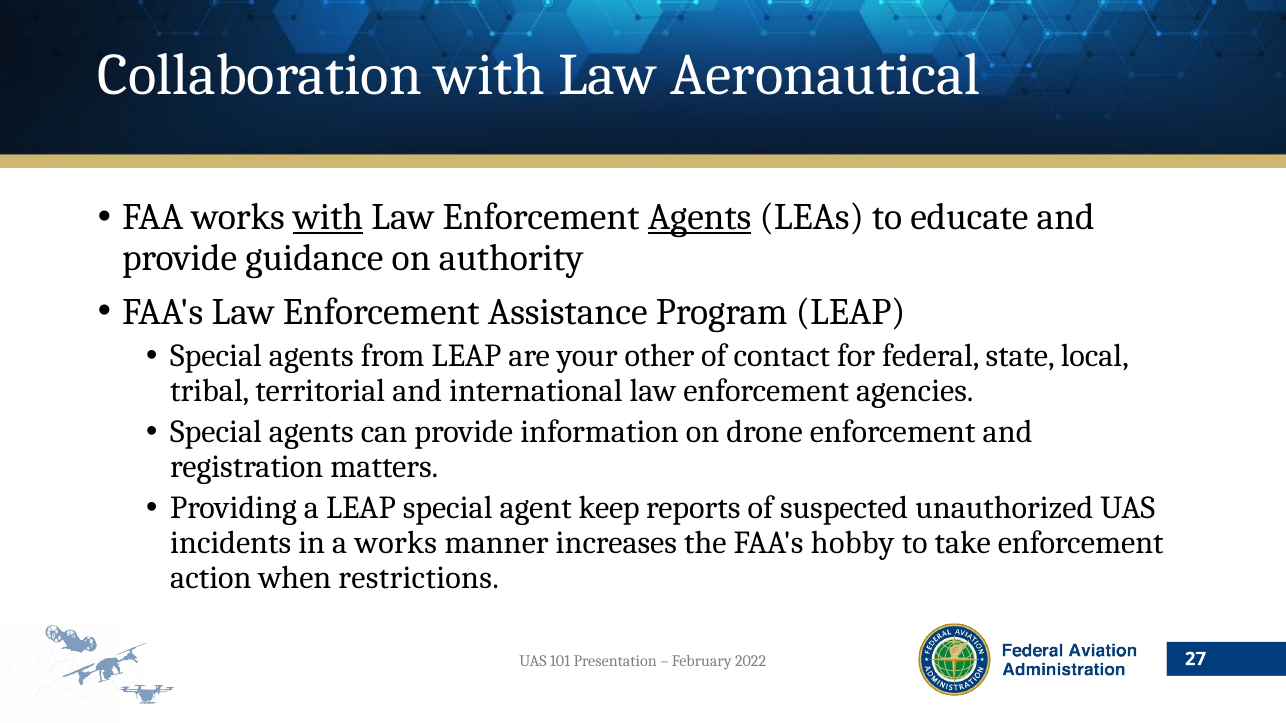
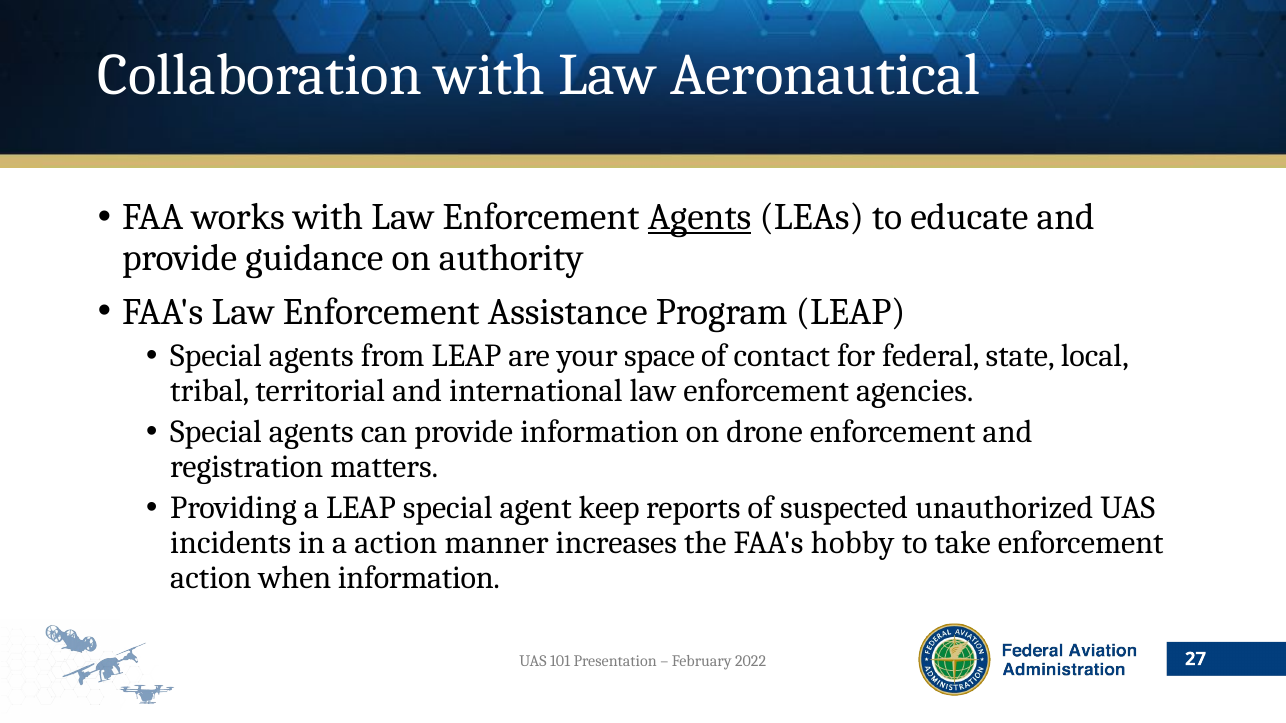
with at (328, 217) underline: present -> none
other: other -> space
a works: works -> action
when restrictions: restrictions -> information
